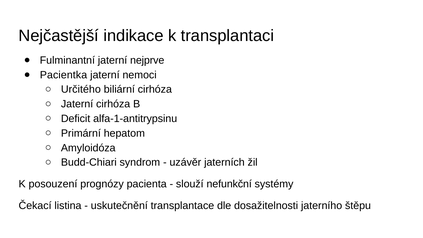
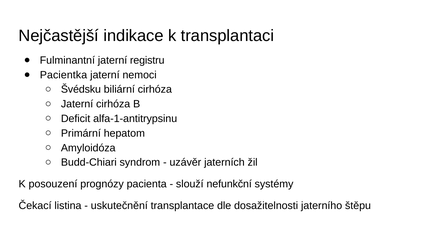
nejprve: nejprve -> registru
Určitého: Určitého -> Švédsku
